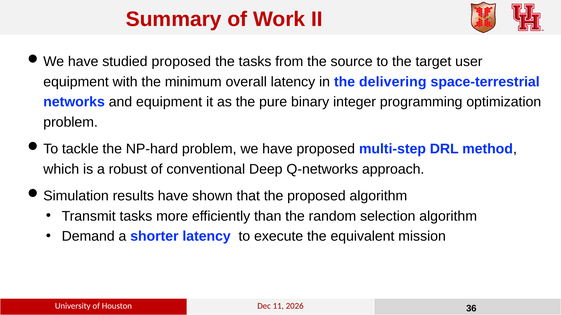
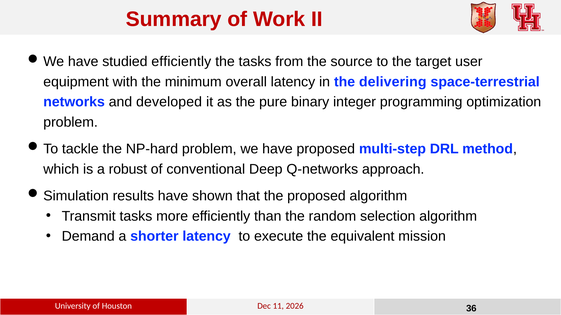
studied proposed: proposed -> efficiently
and equipment: equipment -> developed
